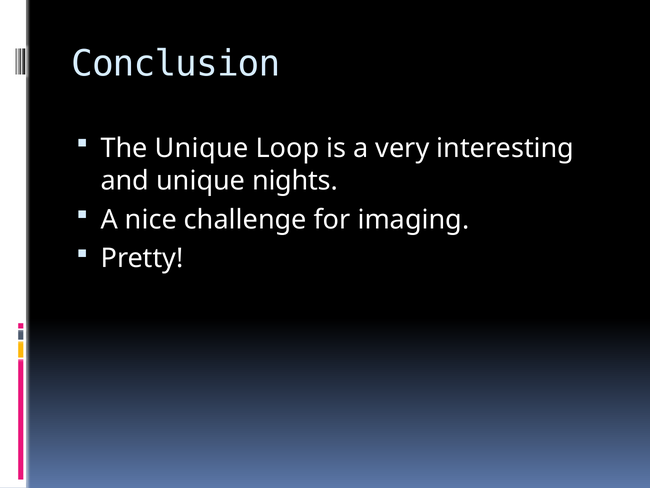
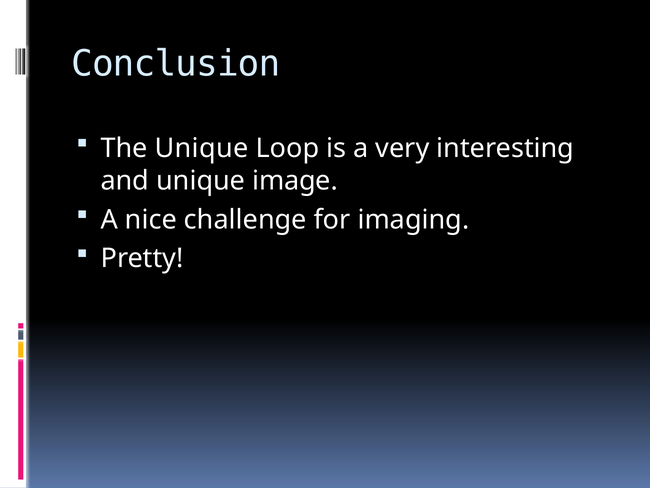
nights: nights -> image
